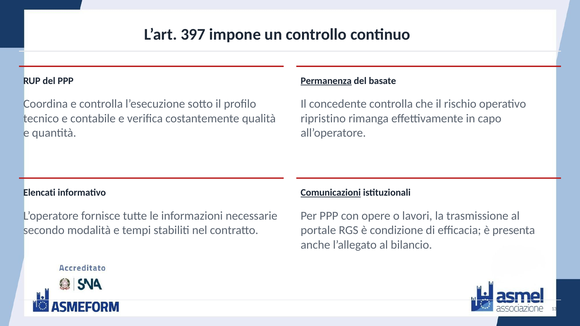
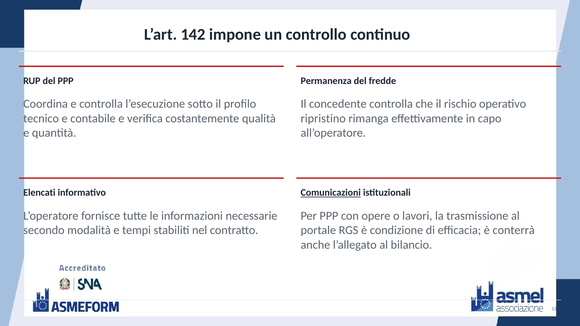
397: 397 -> 142
Permanenza underline: present -> none
basate: basate -> fredde
presenta: presenta -> conterrà
